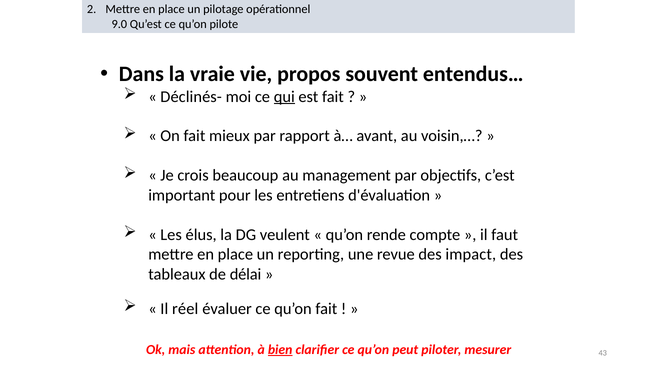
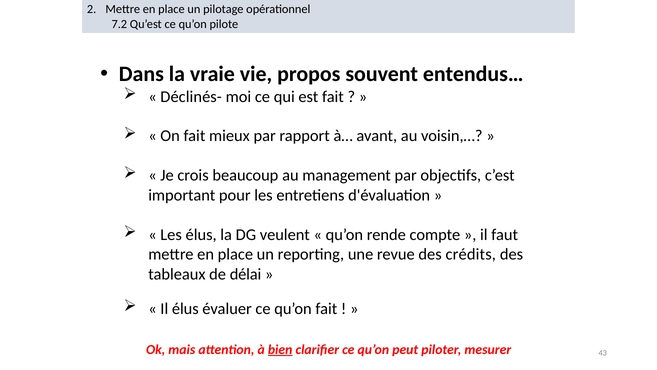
9.0: 9.0 -> 7.2
qui underline: present -> none
impact: impact -> crédits
Il réel: réel -> élus
